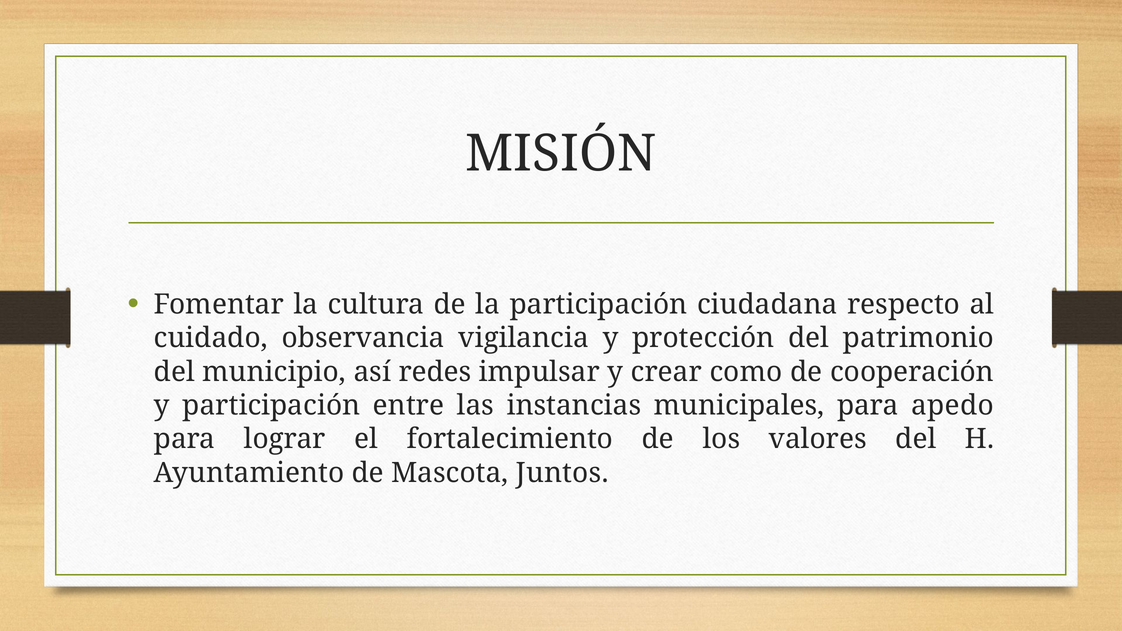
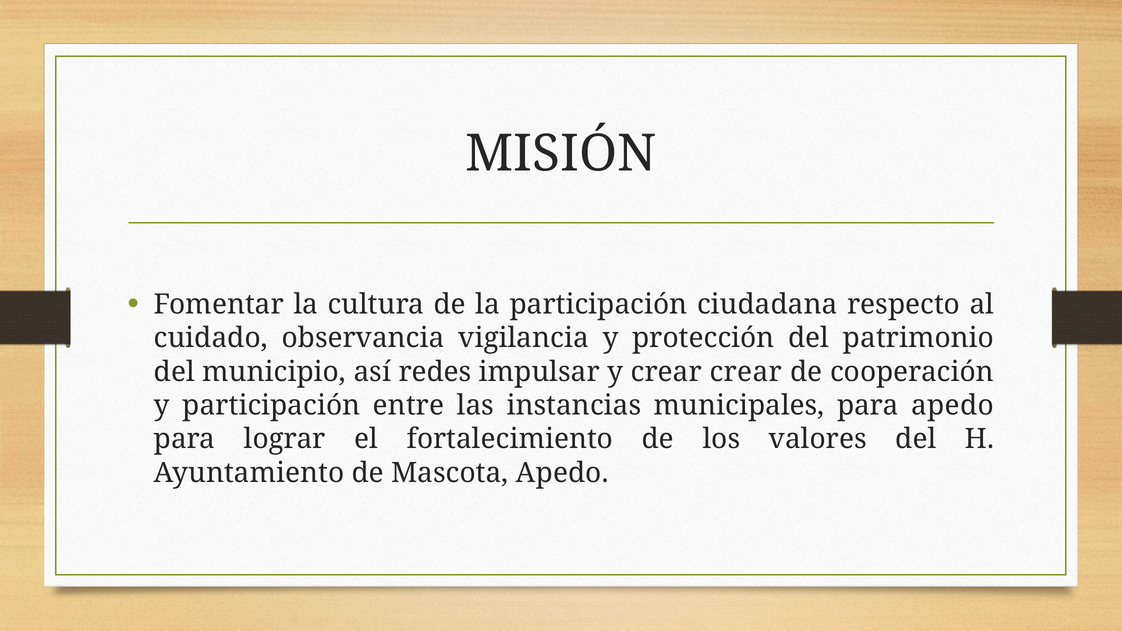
crear como: como -> crear
Mascota Juntos: Juntos -> Apedo
